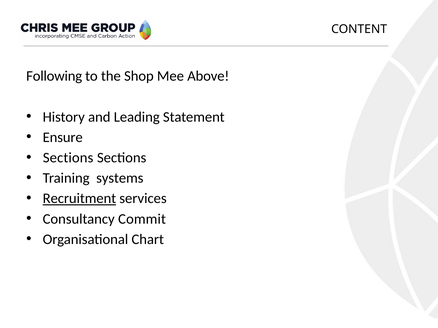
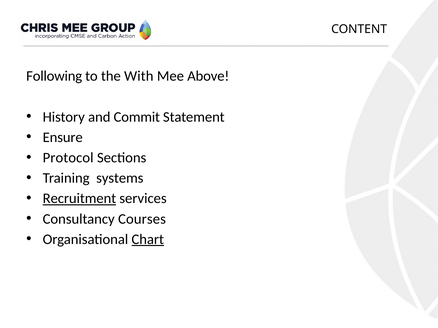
Shop: Shop -> With
Leading: Leading -> Commit
Sections at (68, 158): Sections -> Protocol
Commit: Commit -> Courses
Chart underline: none -> present
